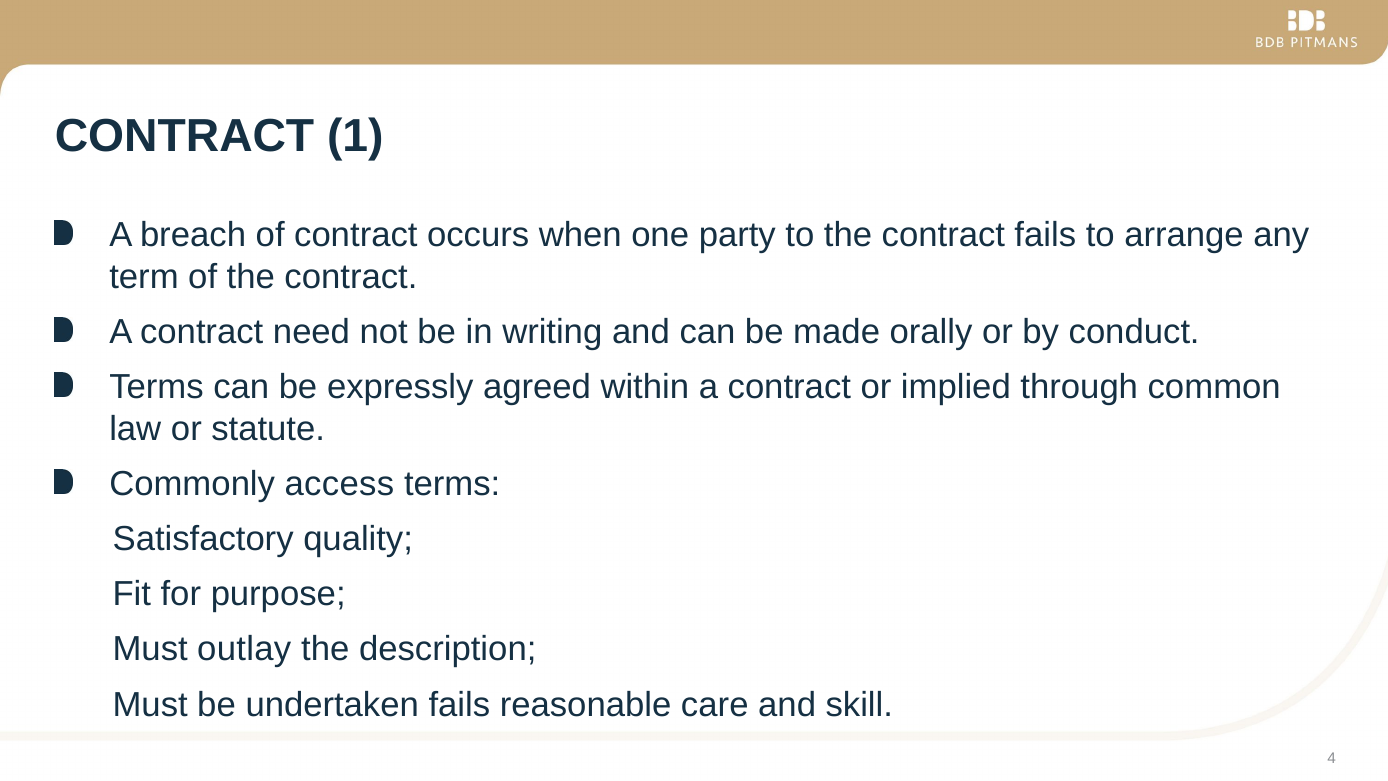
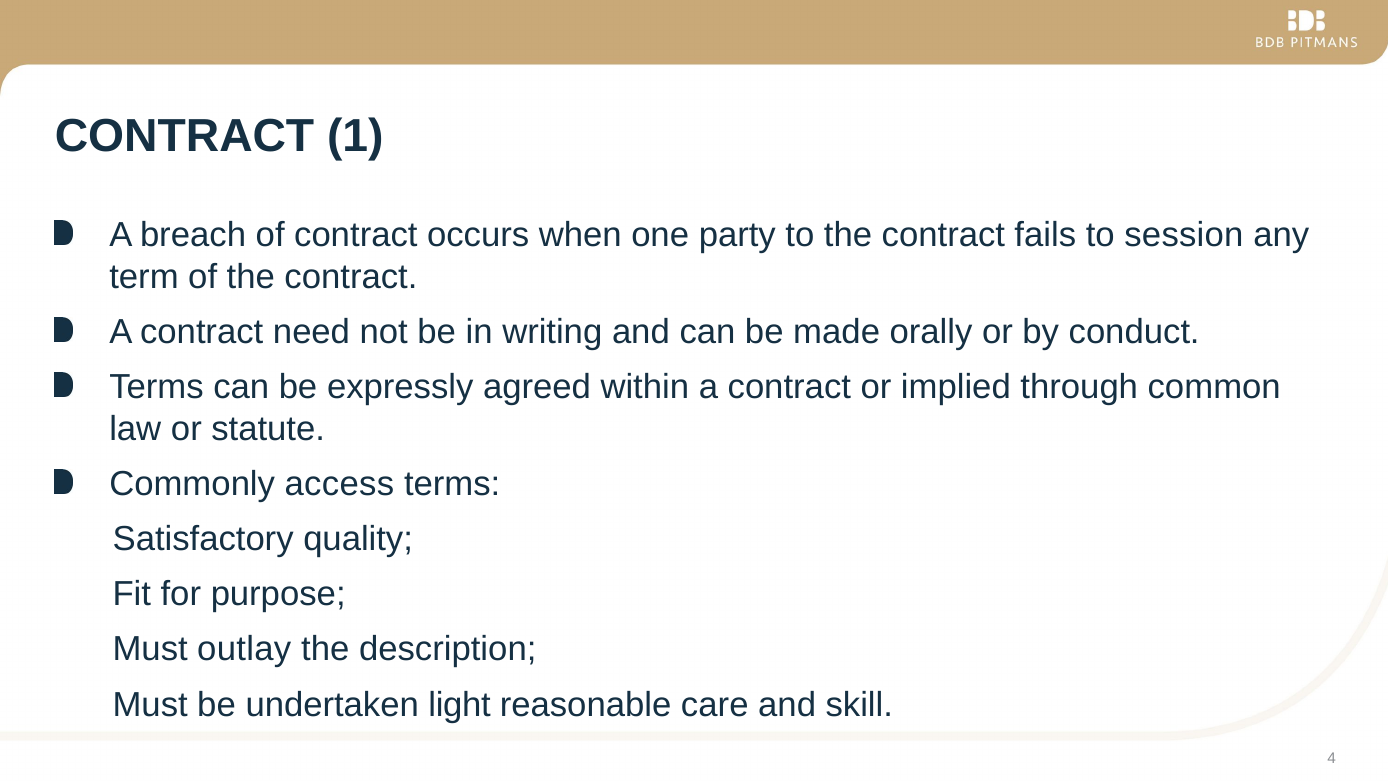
arrange: arrange -> session
undertaken fails: fails -> light
